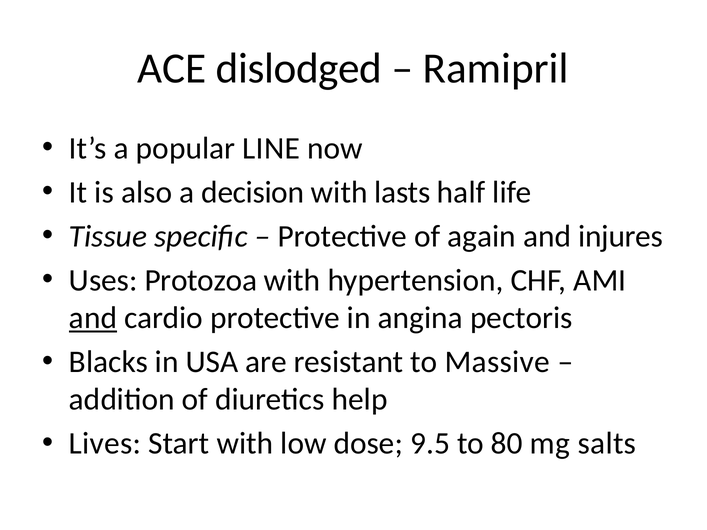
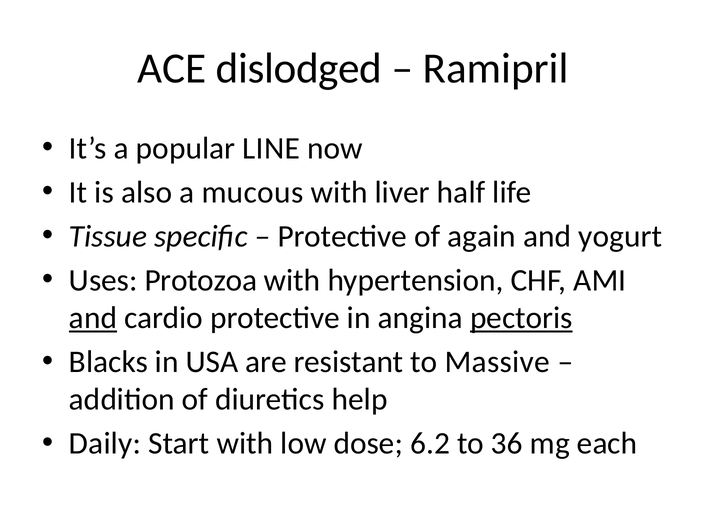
decision: decision -> mucous
lasts: lasts -> liver
injures: injures -> yogurt
pectoris underline: none -> present
Lives: Lives -> Daily
9.5: 9.5 -> 6.2
80: 80 -> 36
salts: salts -> each
